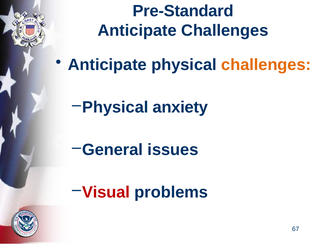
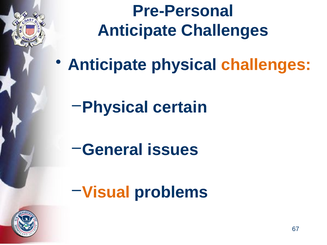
Pre-Standard: Pre-Standard -> Pre-Personal
anxiety: anxiety -> certain
Visual colour: red -> orange
